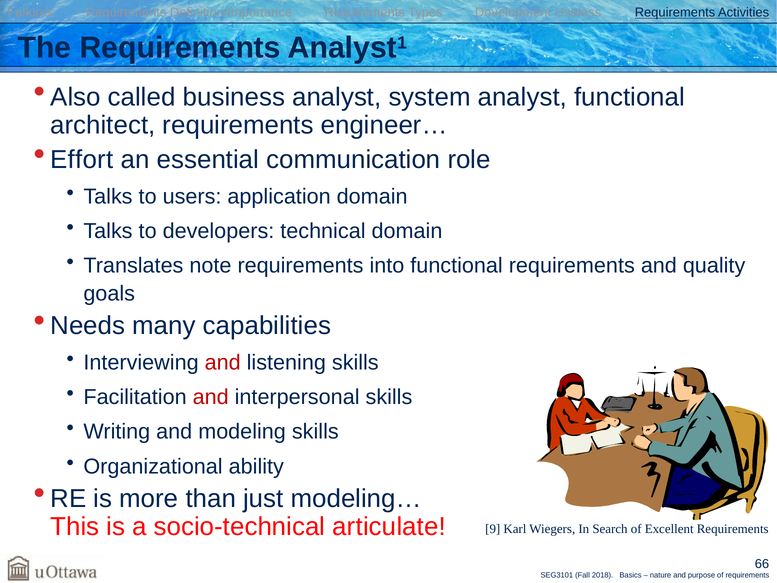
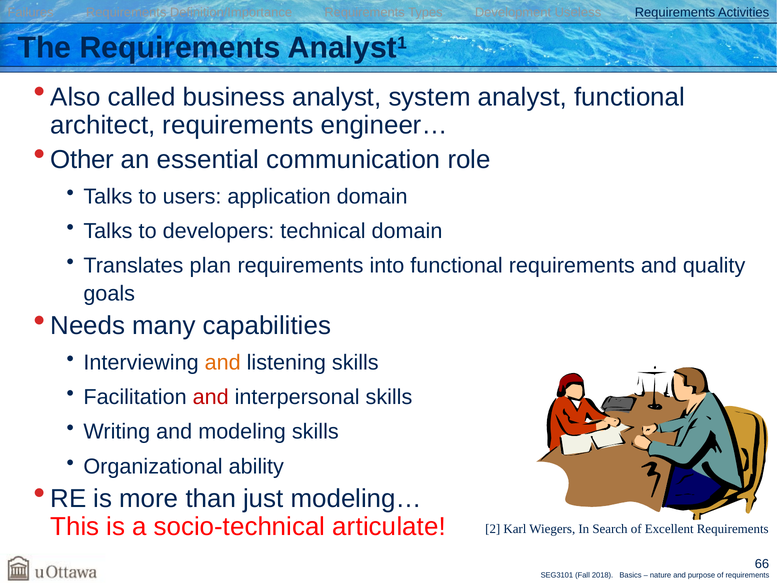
Effort: Effort -> Other
note: note -> plan
and at (223, 363) colour: red -> orange
9: 9 -> 2
